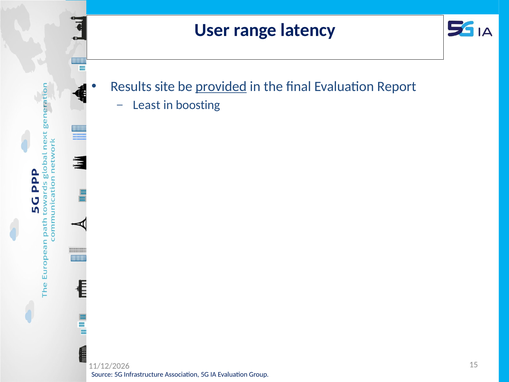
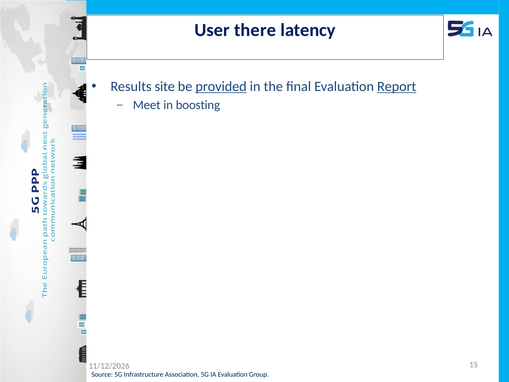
range: range -> there
Report underline: none -> present
Least: Least -> Meet
